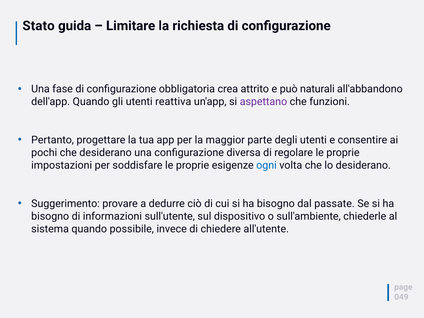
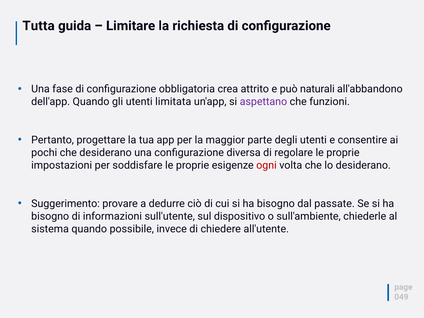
Stato: Stato -> Tutta
reattiva: reattiva -> limitata
ogni colour: blue -> red
